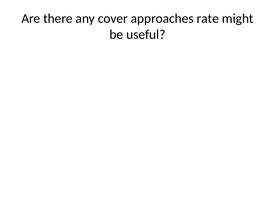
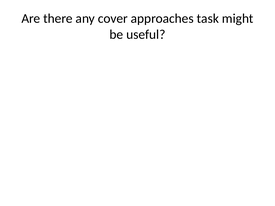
rate: rate -> task
